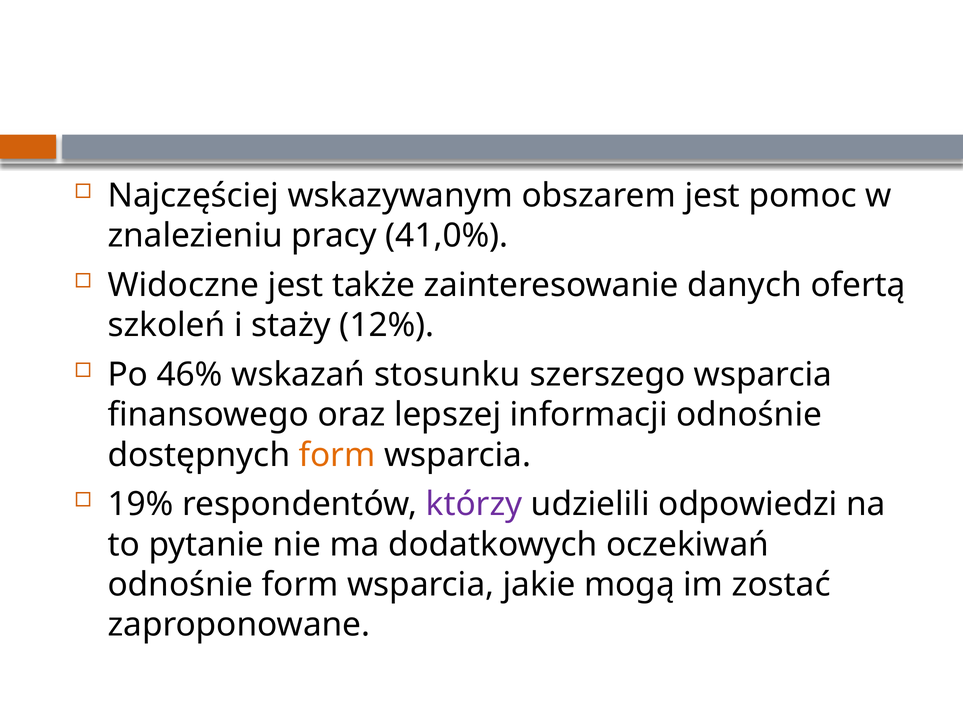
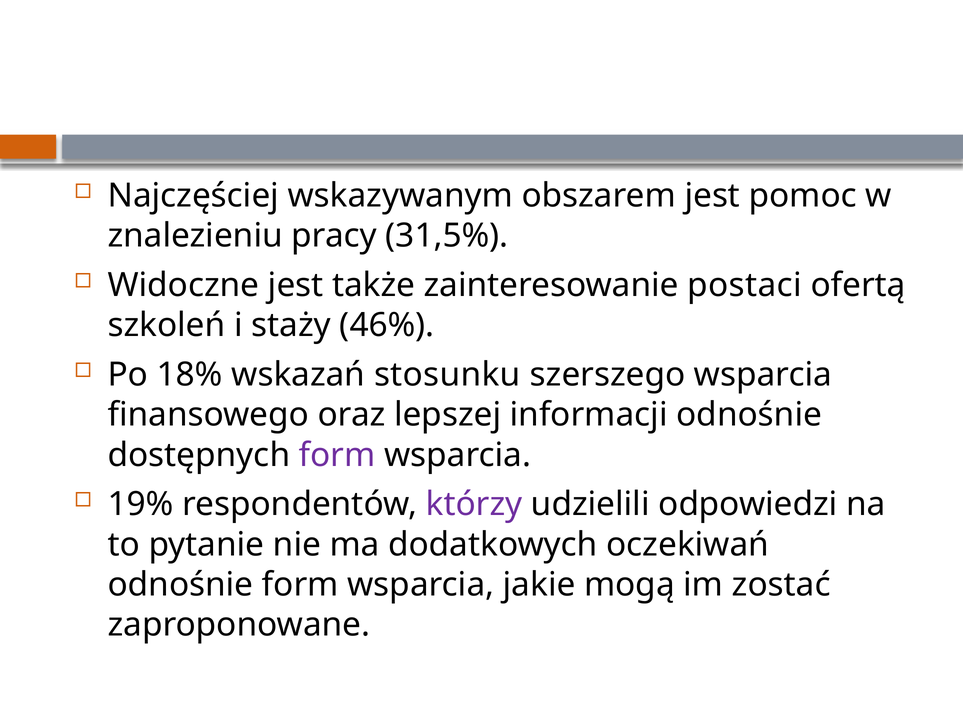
41,0%: 41,0% -> 31,5%
danych: danych -> postaci
12%: 12% -> 46%
46%: 46% -> 18%
form at (337, 455) colour: orange -> purple
